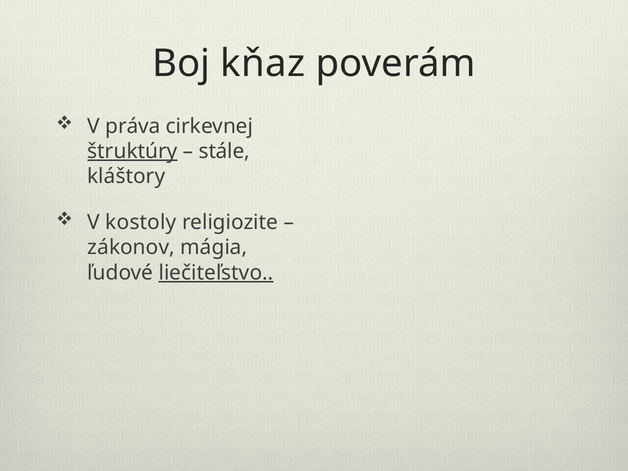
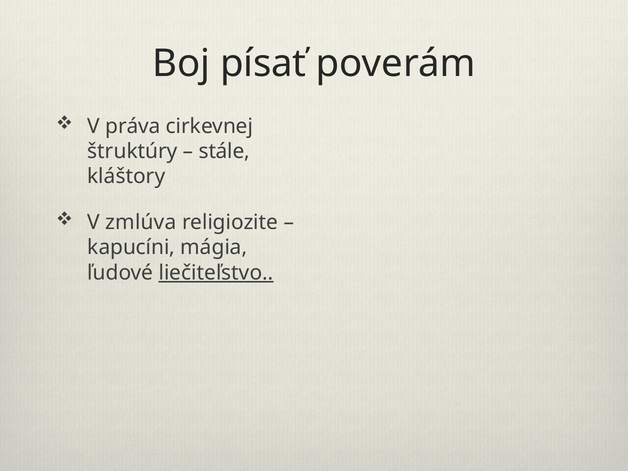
kňaz: kňaz -> písať
štruktúry underline: present -> none
kostoly: kostoly -> zmlúva
zákonov: zákonov -> kapucíni
